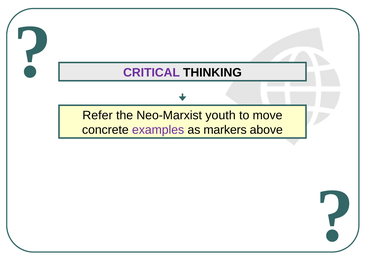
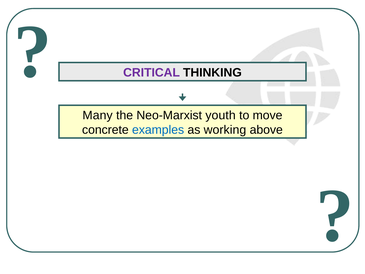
Refer: Refer -> Many
examples colour: purple -> blue
markers: markers -> working
